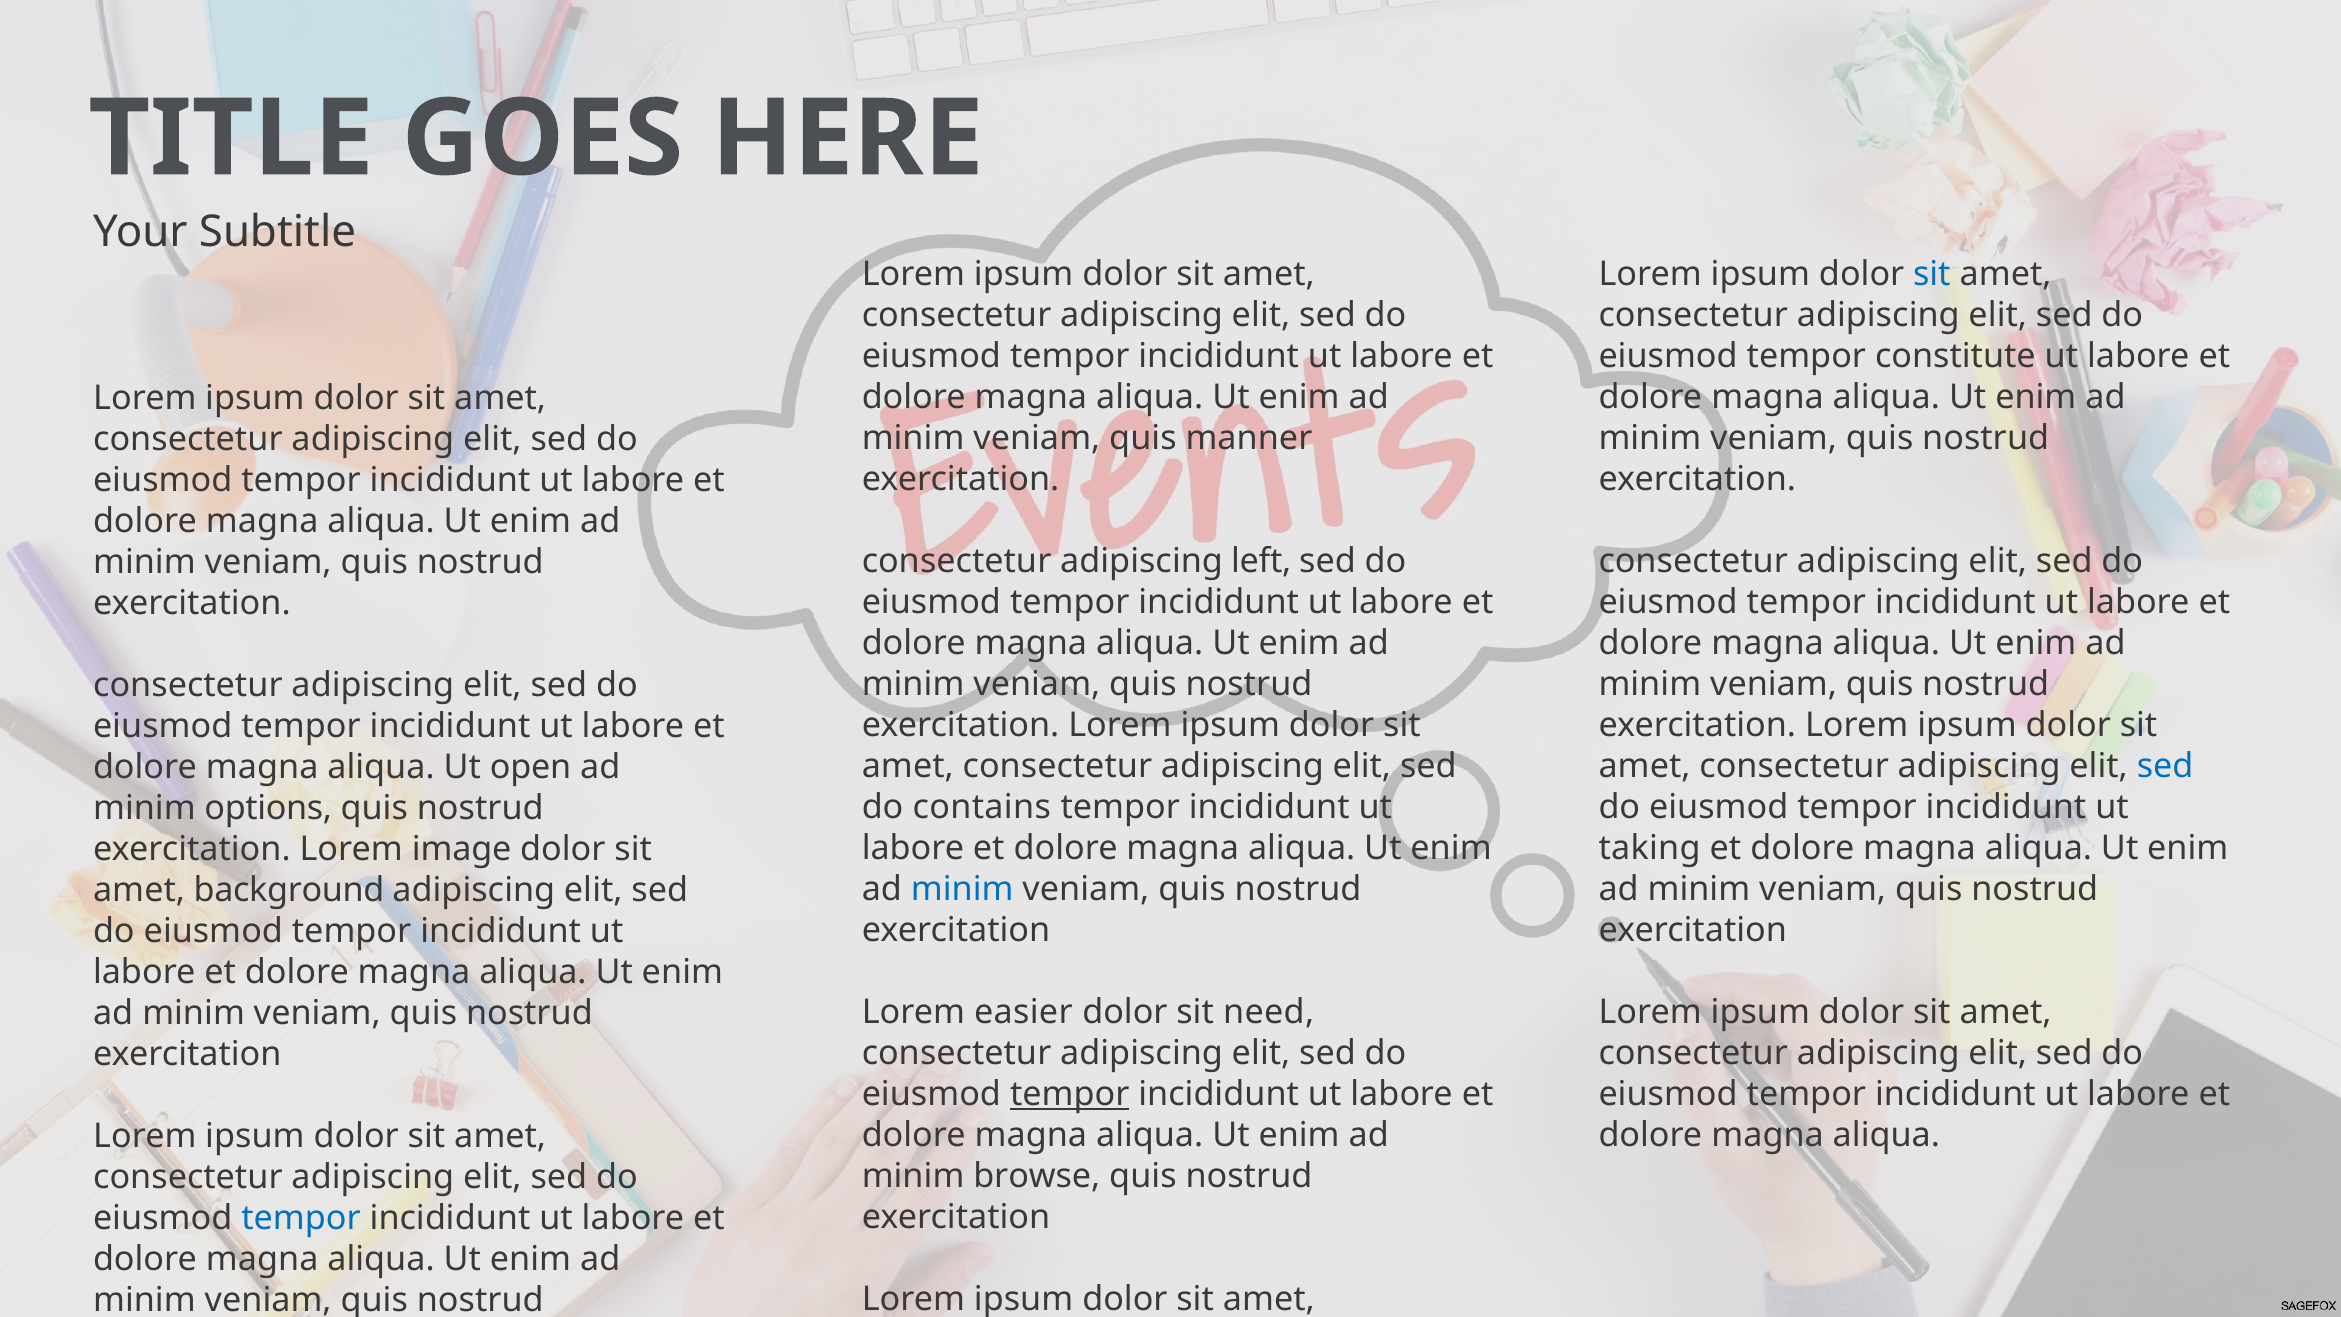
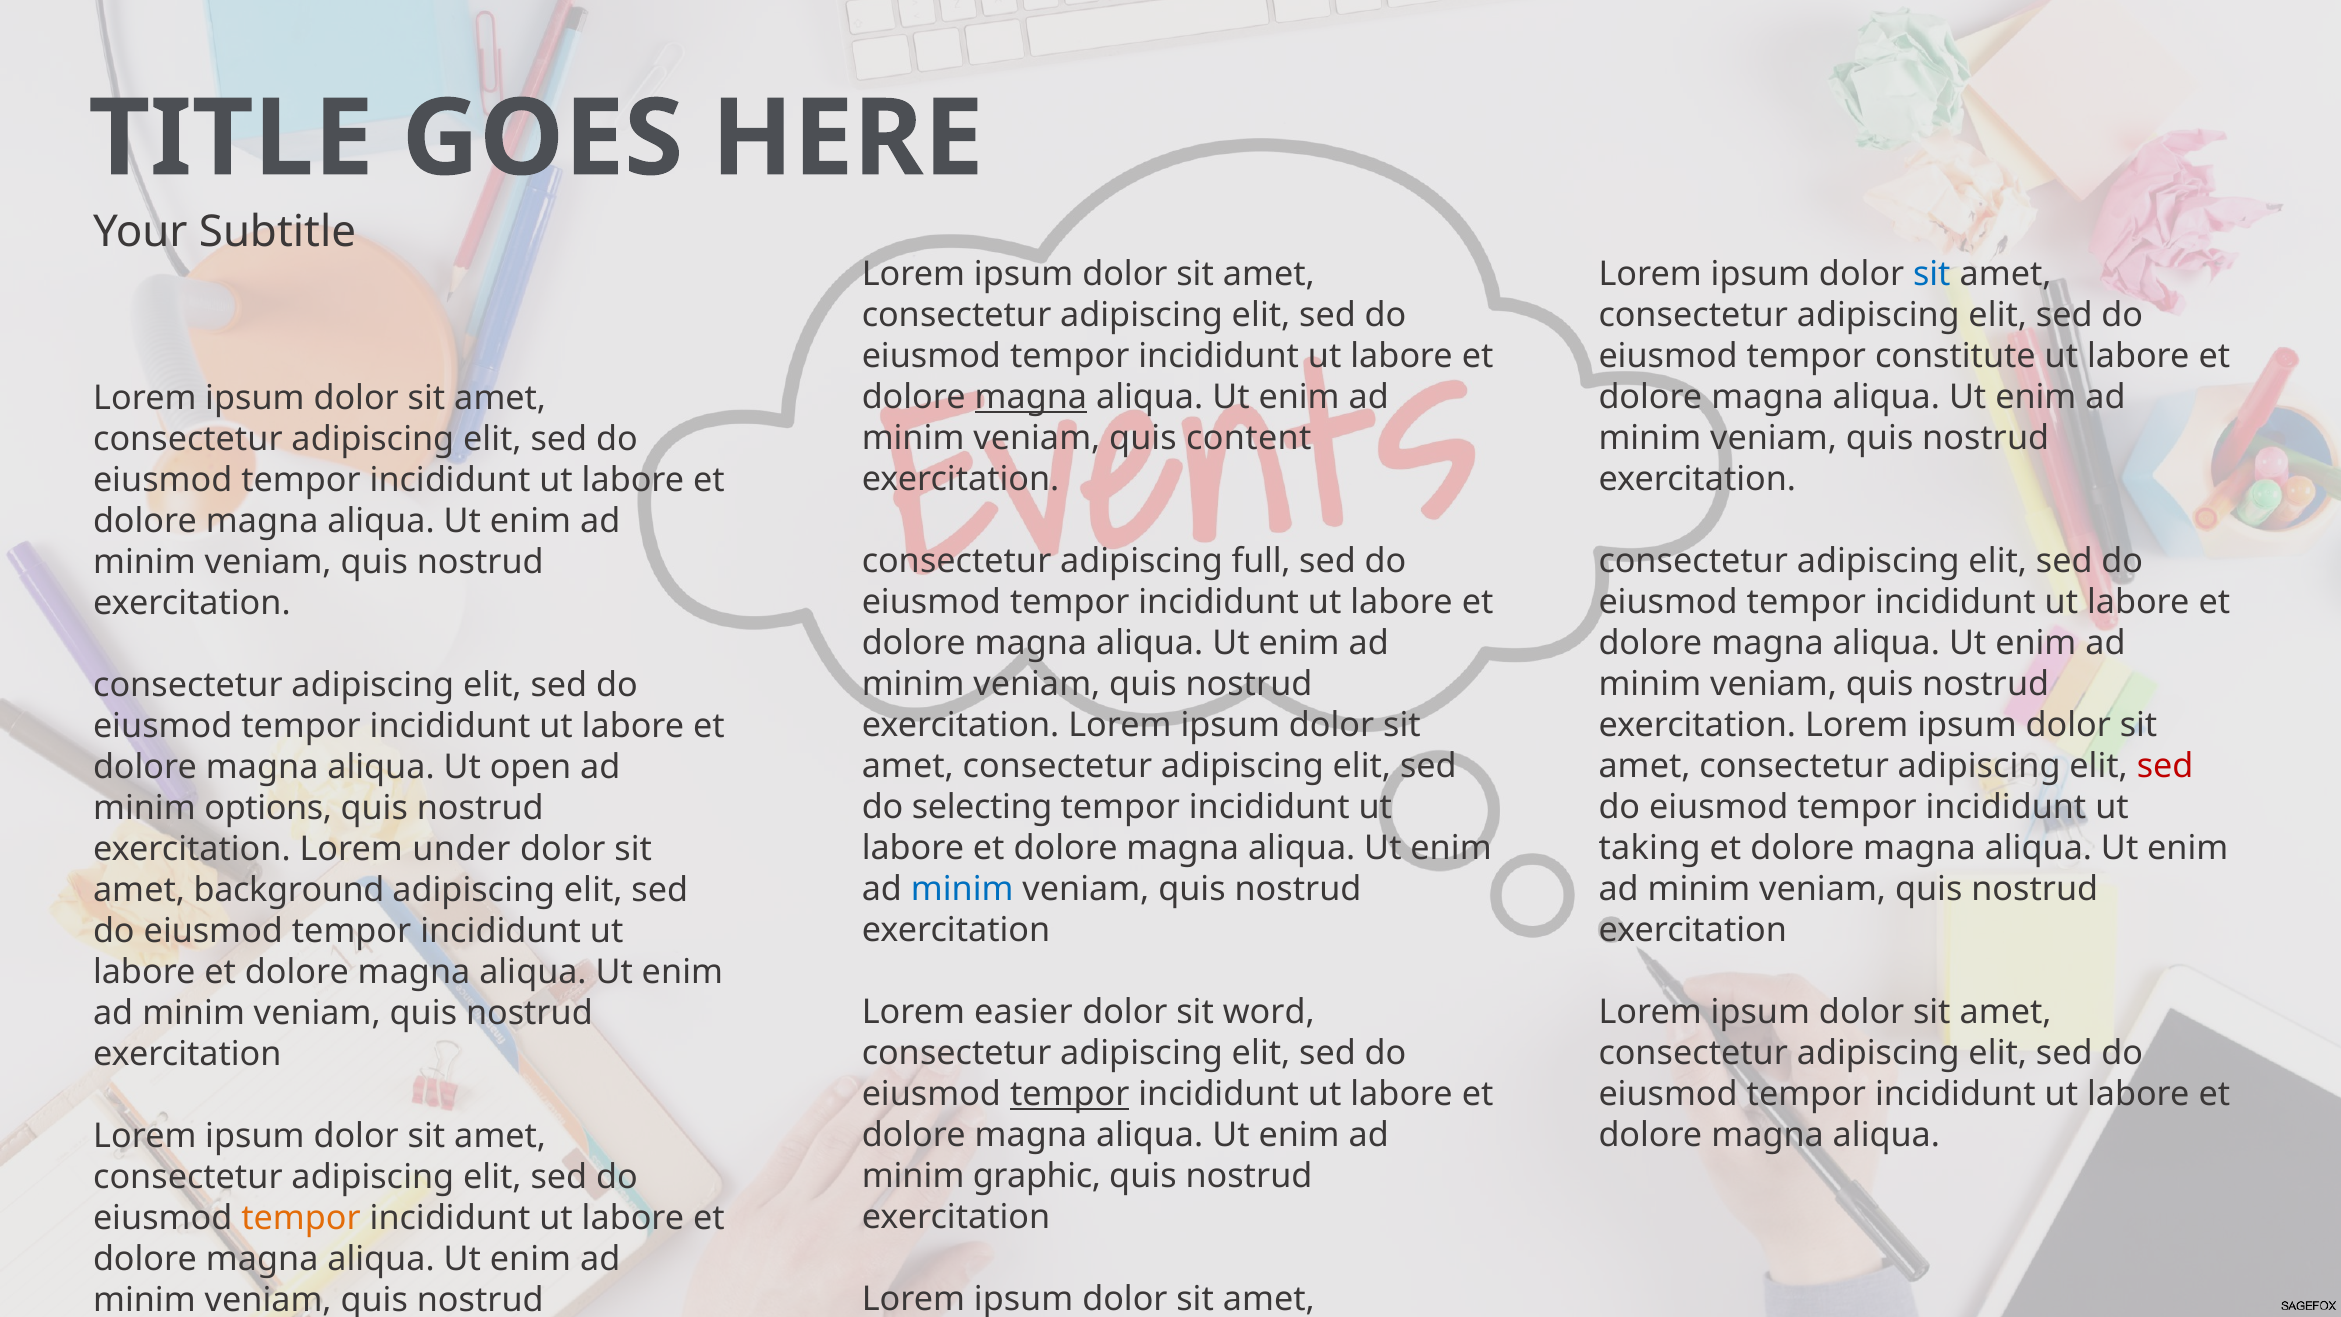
magna at (1031, 397) underline: none -> present
manner: manner -> content
left: left -> full
sed at (2165, 766) colour: blue -> red
contains: contains -> selecting
image: image -> under
need: need -> word
browse: browse -> graphic
tempor at (301, 1218) colour: blue -> orange
